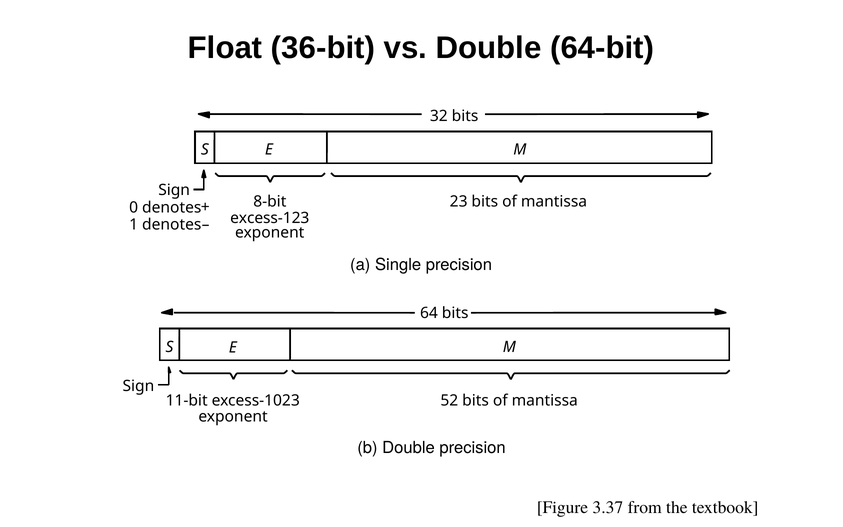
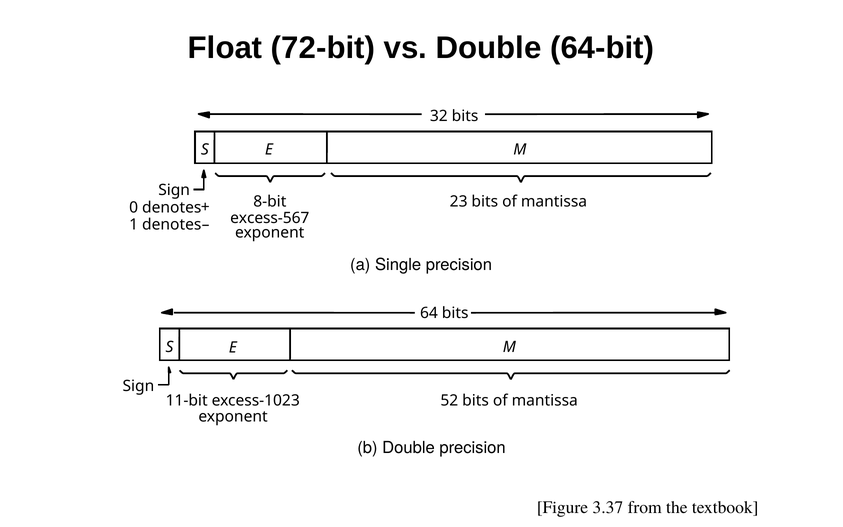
36-bit: 36-bit -> 72-bit
excess-123: excess-123 -> excess-567
